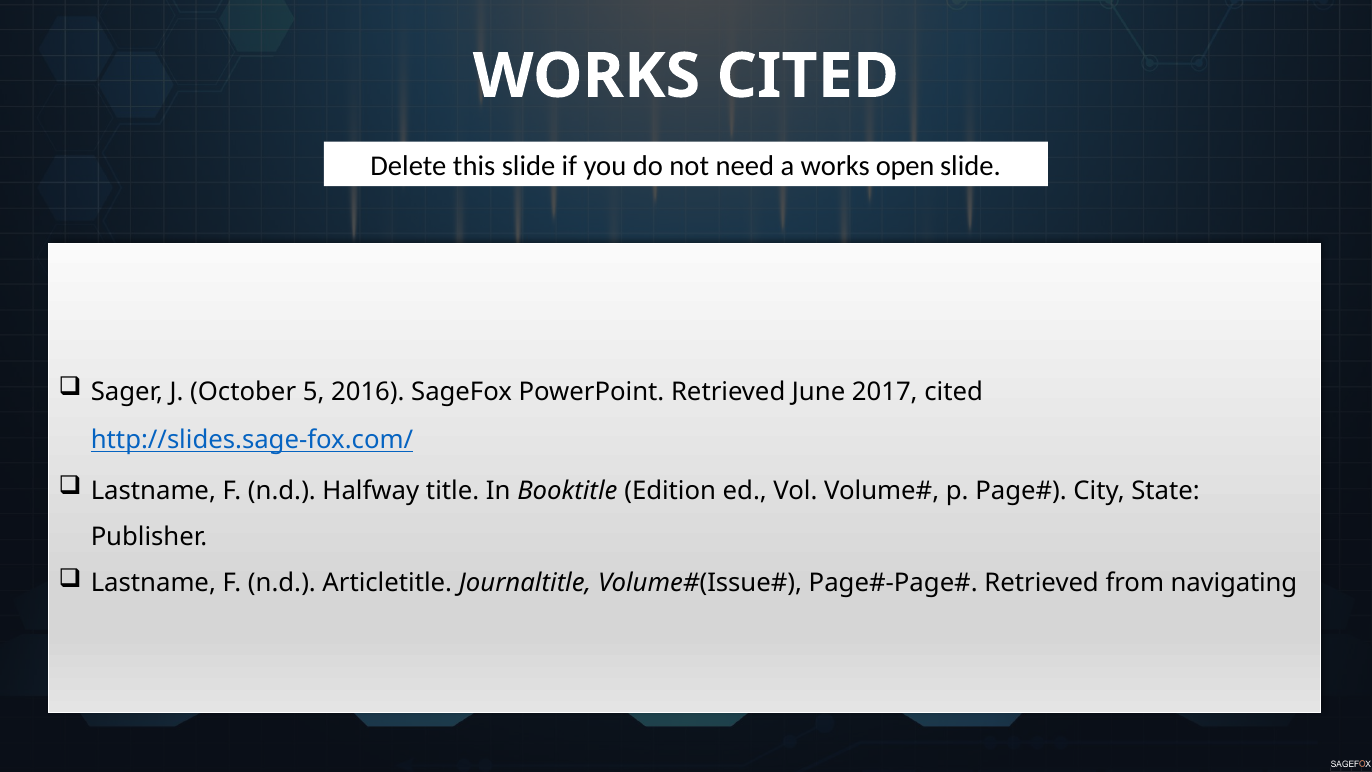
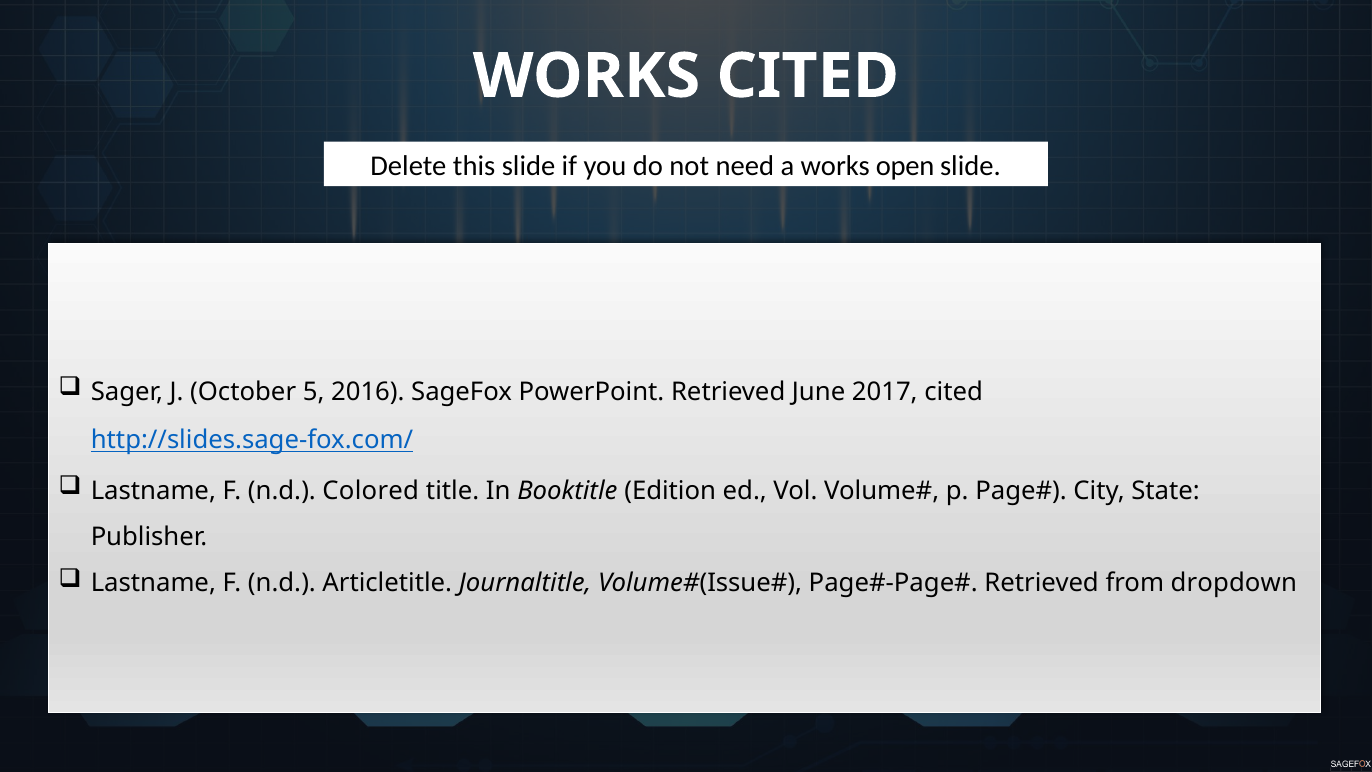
Halfway: Halfway -> Colored
navigating: navigating -> dropdown
